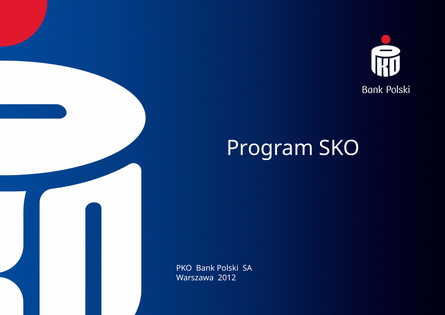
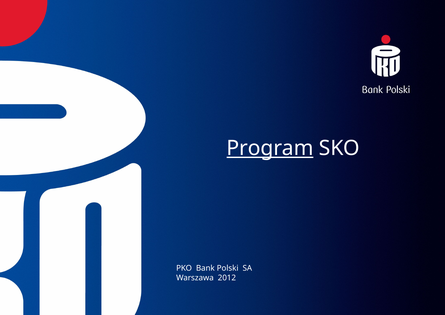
Program underline: none -> present
